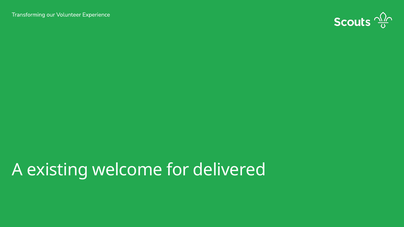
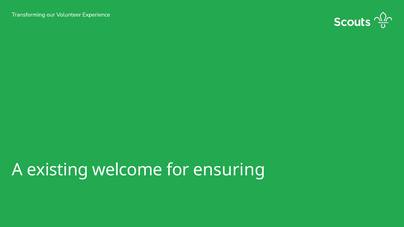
delivered: delivered -> ensuring
